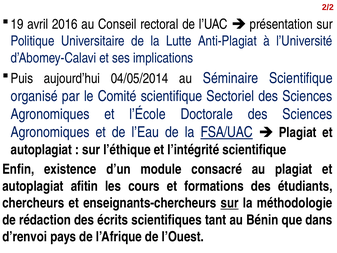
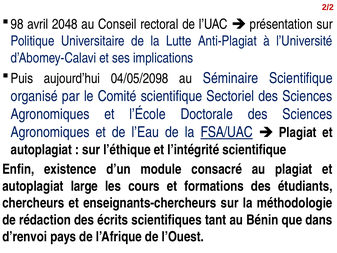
19: 19 -> 98
2016: 2016 -> 2048
04/05/2014: 04/05/2014 -> 04/05/2098
afitin: afitin -> large
sur at (230, 203) underline: present -> none
